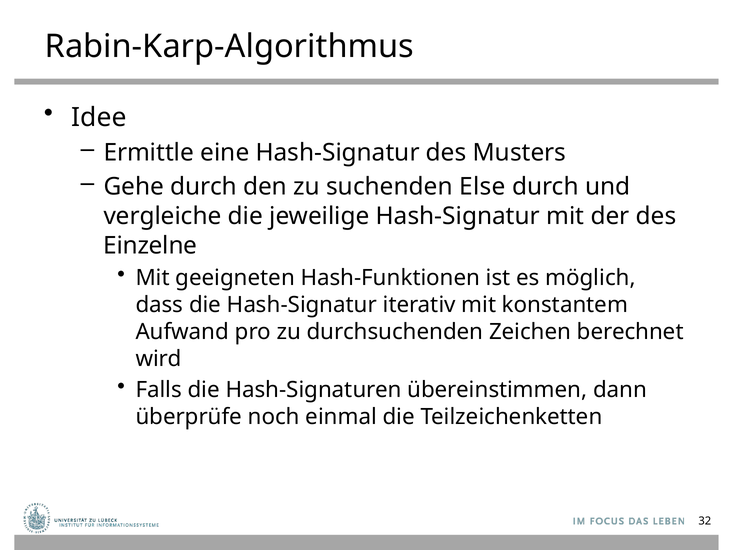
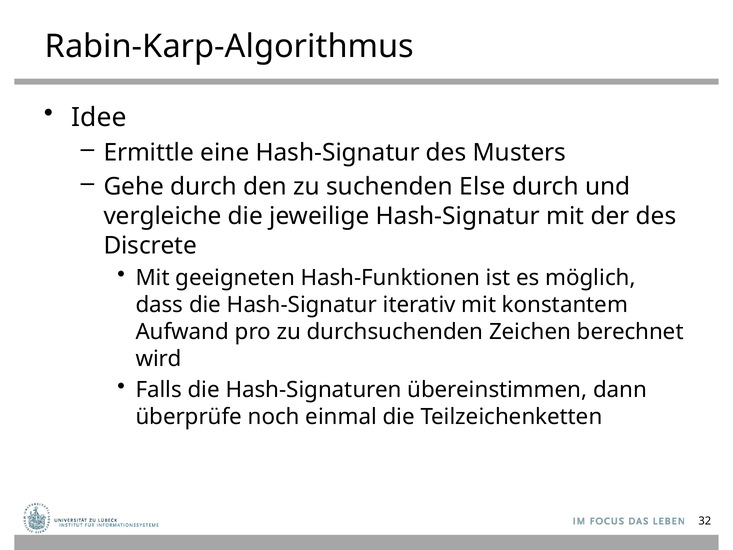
Einzelne: Einzelne -> Discrete
